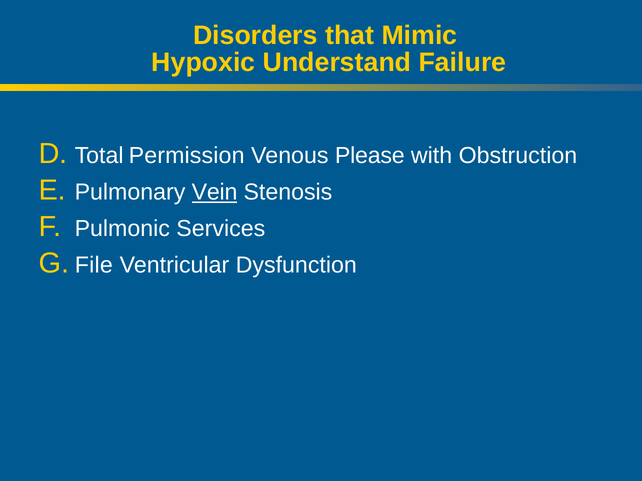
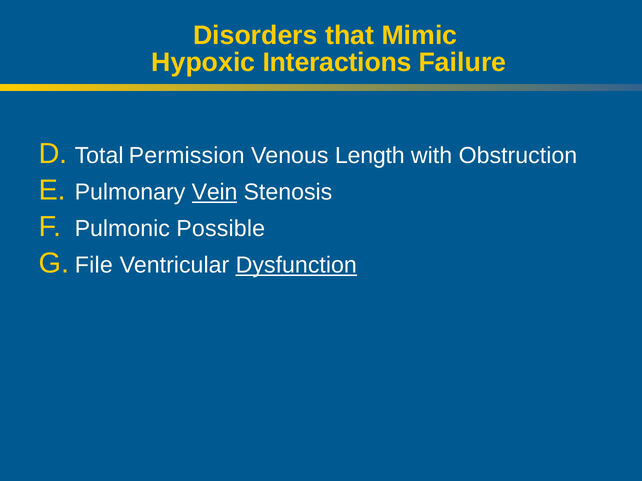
Understand: Understand -> Interactions
Please: Please -> Length
Services: Services -> Possible
Dysfunction underline: none -> present
